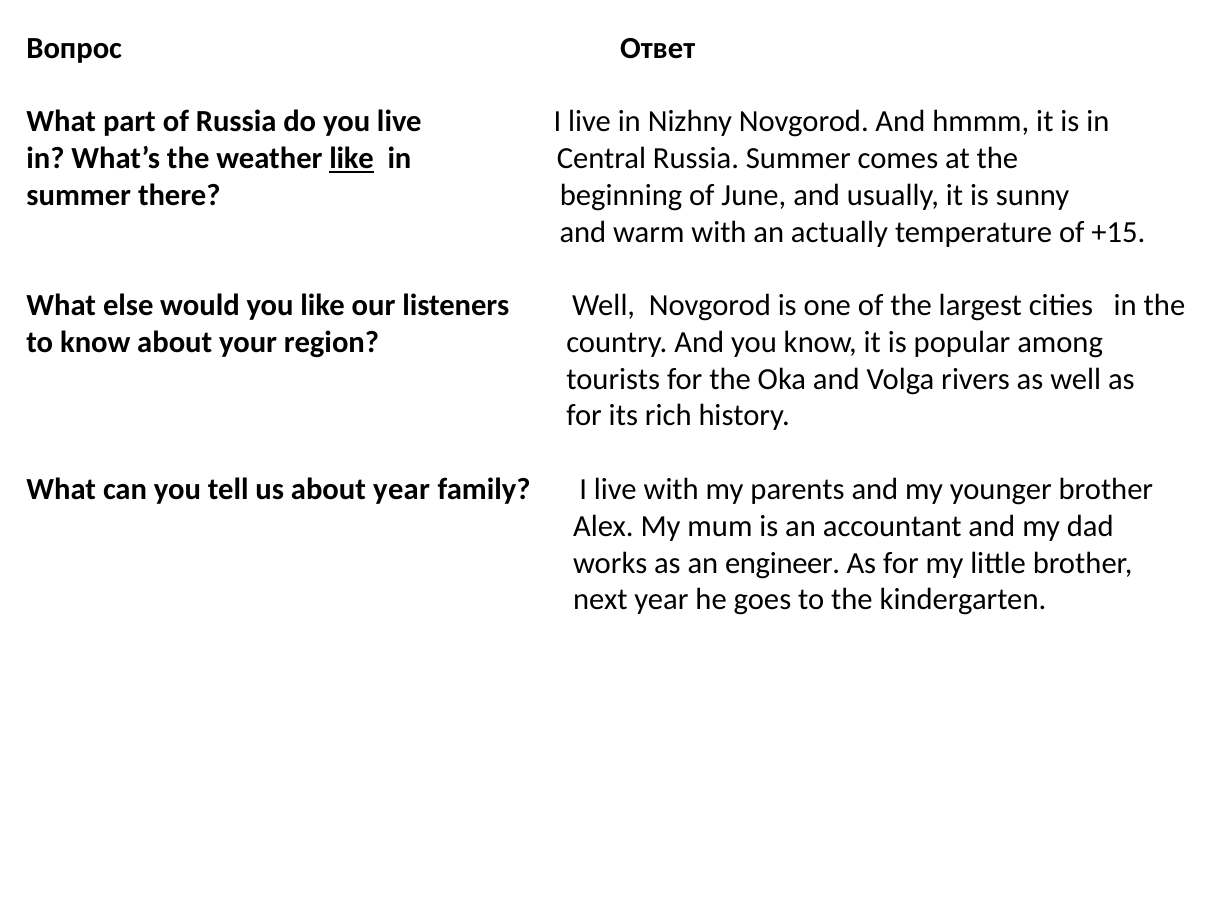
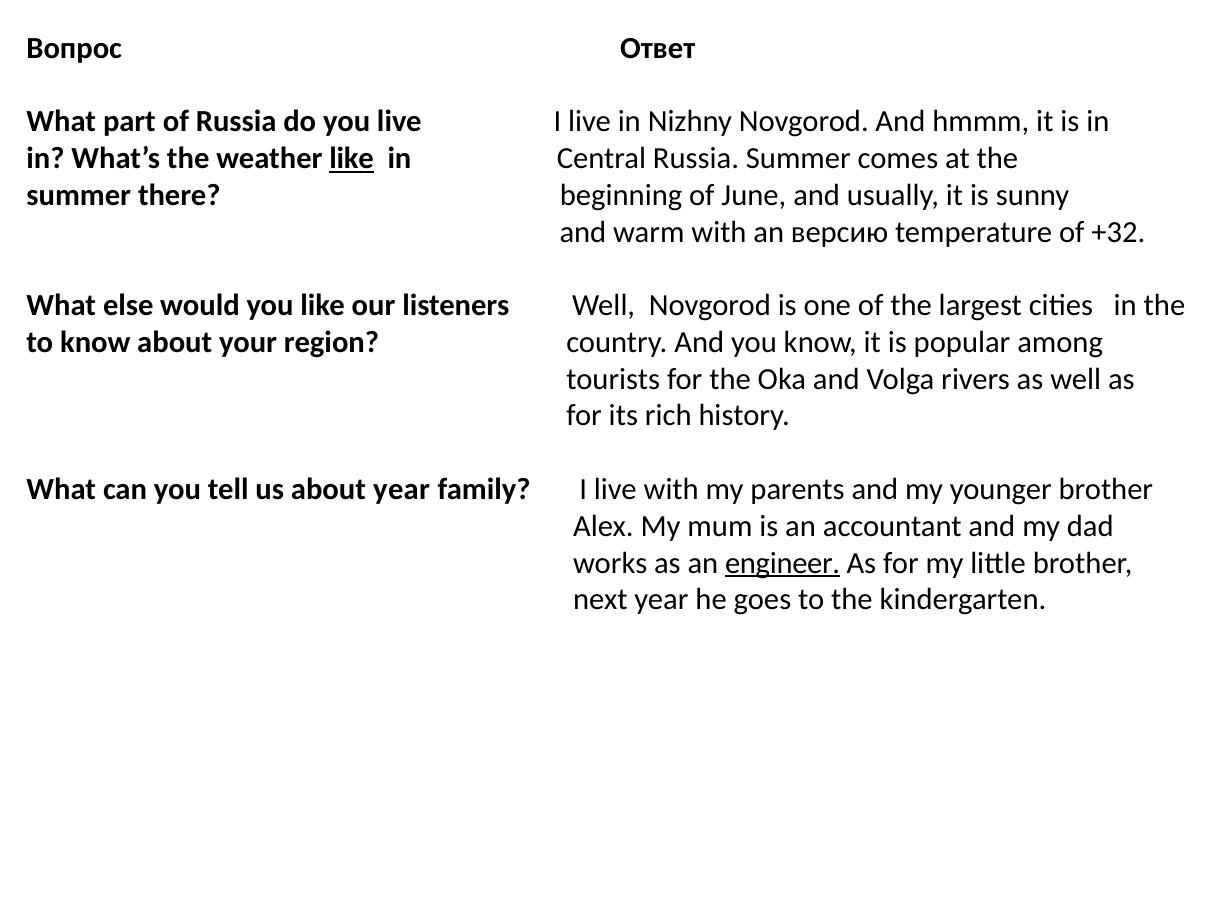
actually: actually -> версию
+15: +15 -> +32
engineer underline: none -> present
